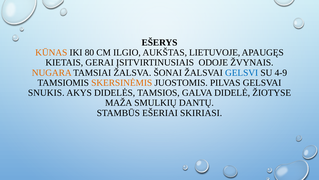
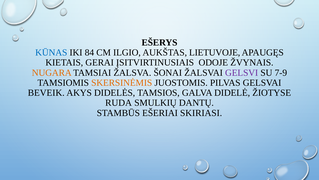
KŪNAS colour: orange -> blue
80: 80 -> 84
GELSVI colour: blue -> purple
4-9: 4-9 -> 7-9
SNUKIS: SNUKIS -> BEVEIK
MAŽA: MAŽA -> RUDA
